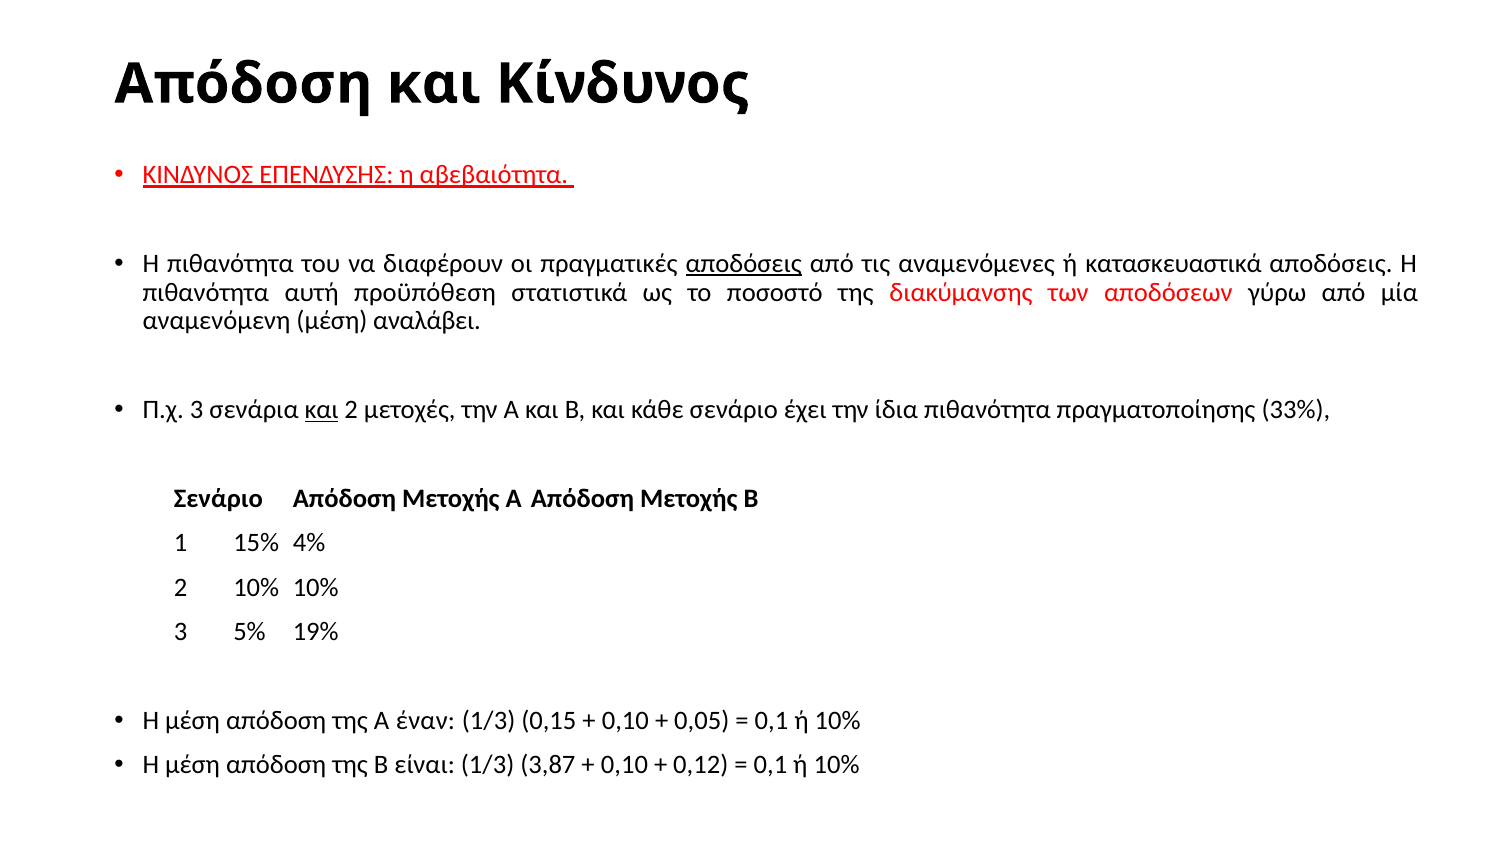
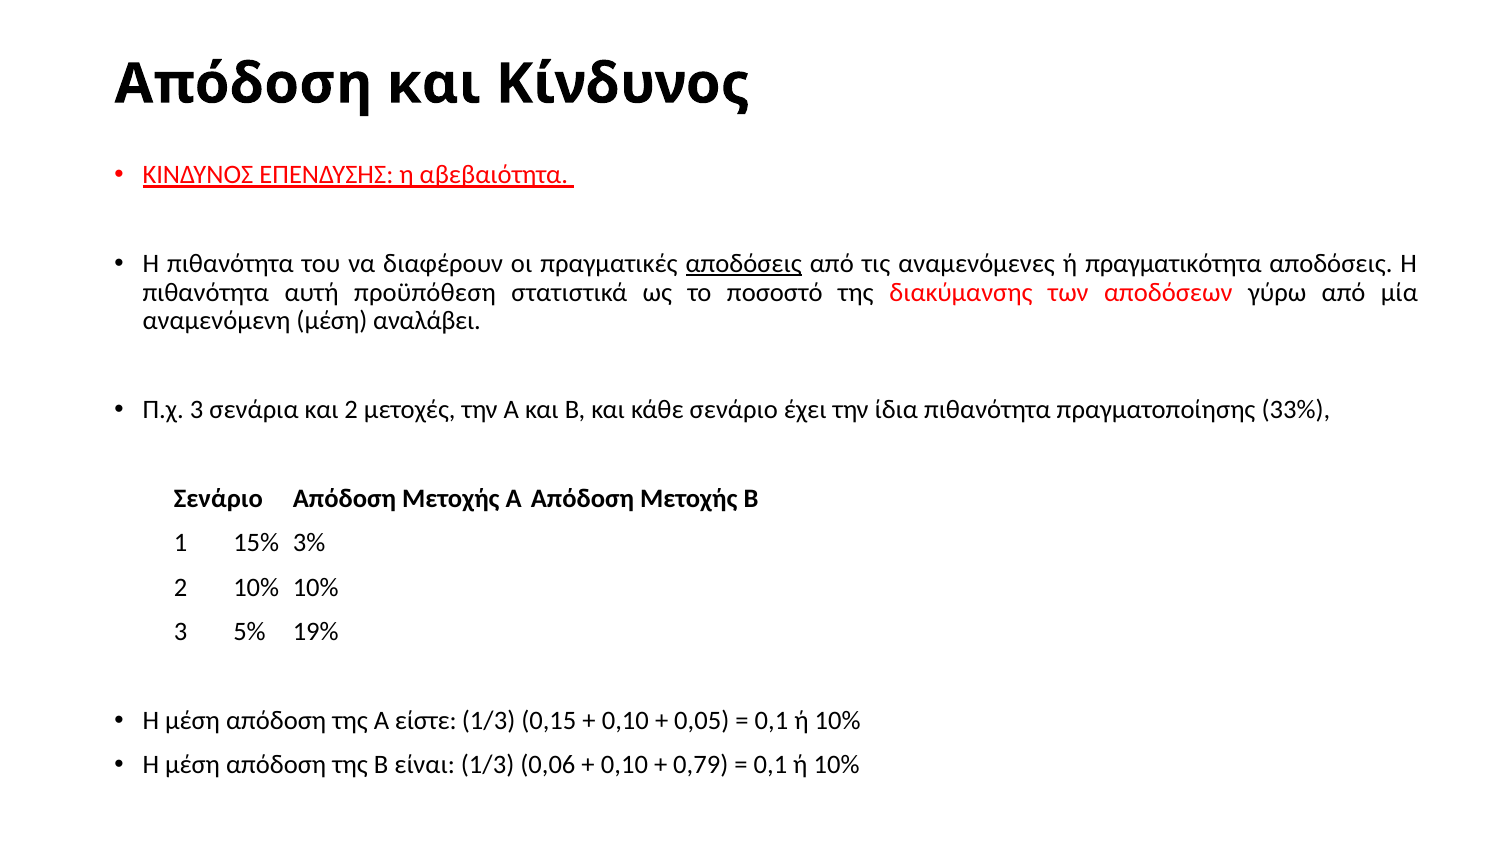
κατασκευαστικά: κατασκευαστικά -> πραγματικότητα
και at (322, 410) underline: present -> none
4%: 4% -> 3%
έναν: έναν -> είστε
3,87: 3,87 -> 0,06
0,12: 0,12 -> 0,79
